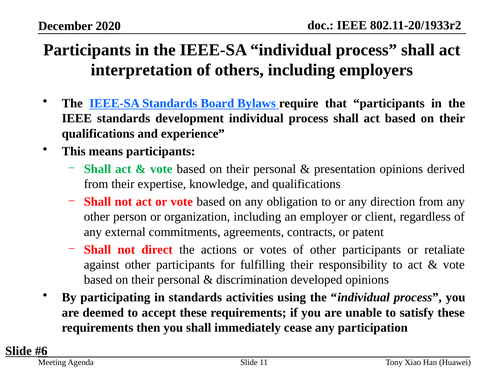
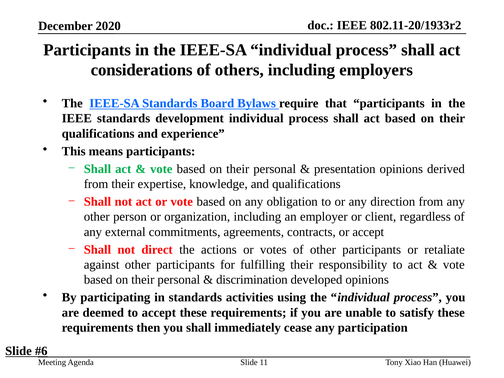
interpretation: interpretation -> considerations
or patent: patent -> accept
